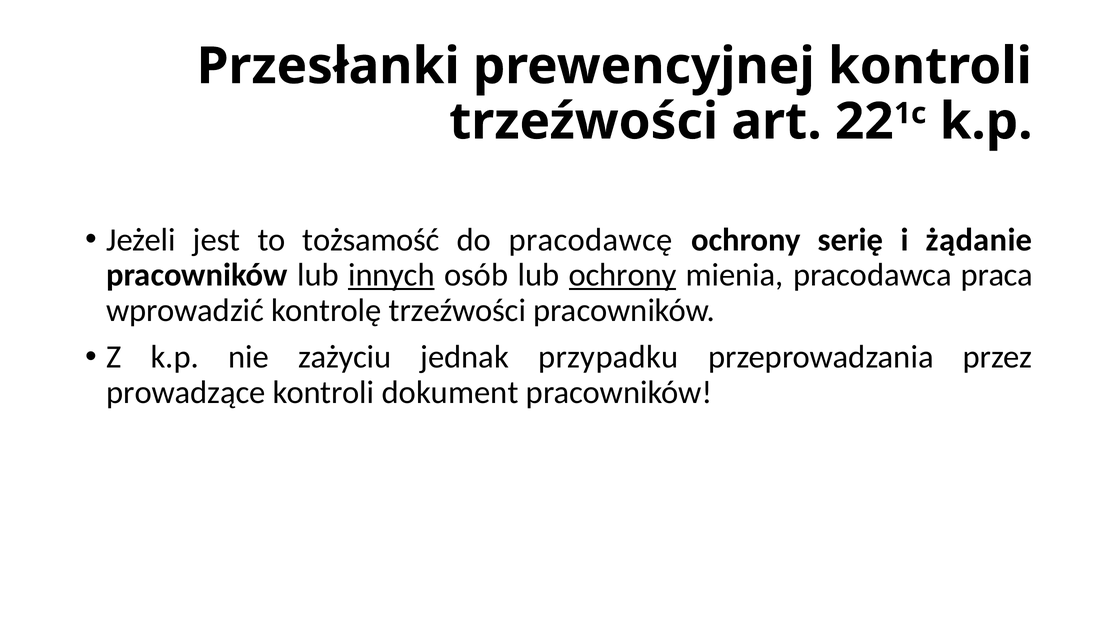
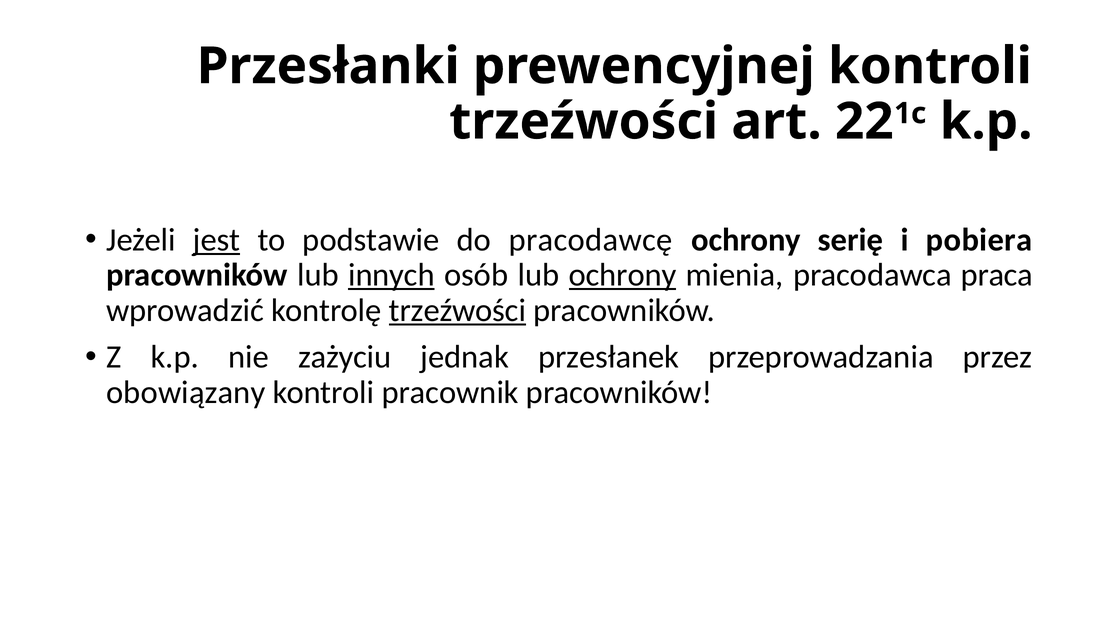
jest underline: none -> present
tożsamość: tożsamość -> podstawie
żądanie: żądanie -> pobiera
trzeźwości at (457, 310) underline: none -> present
przypadku: przypadku -> przesłanek
prowadzące: prowadzące -> obowiązany
dokument: dokument -> pracownik
